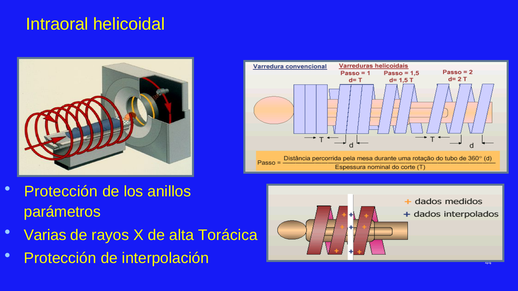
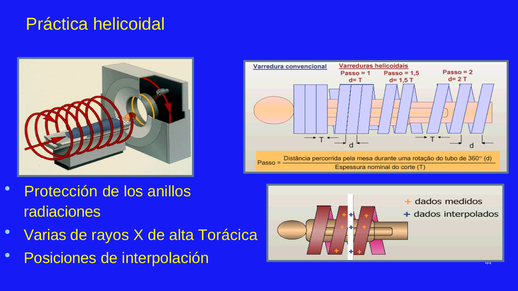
Intraoral: Intraoral -> Práctica
parámetros: parámetros -> radiaciones
Protección at (60, 259): Protección -> Posiciones
